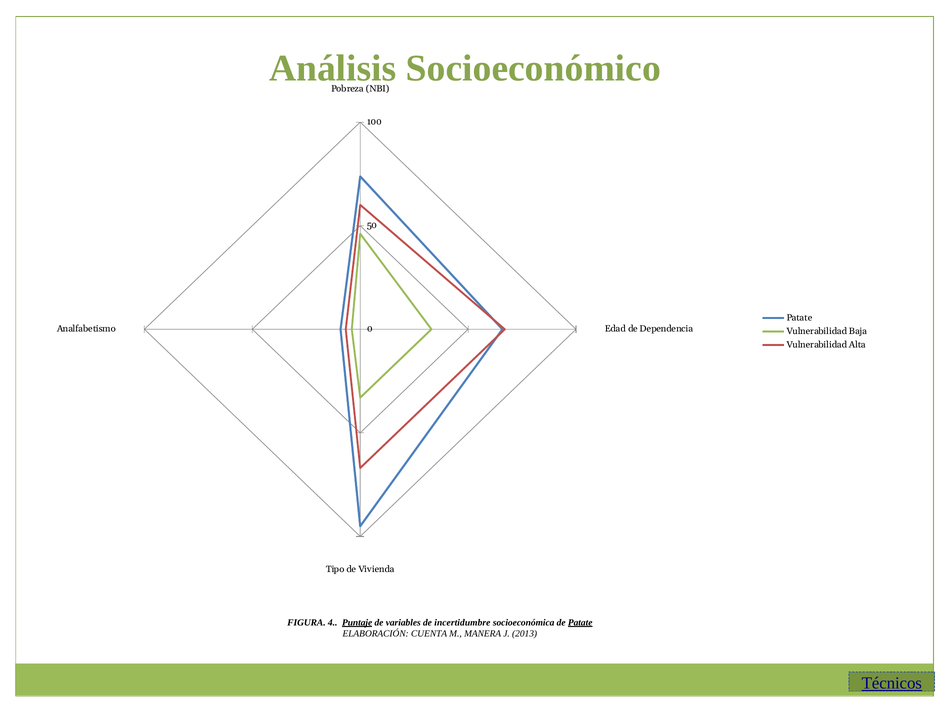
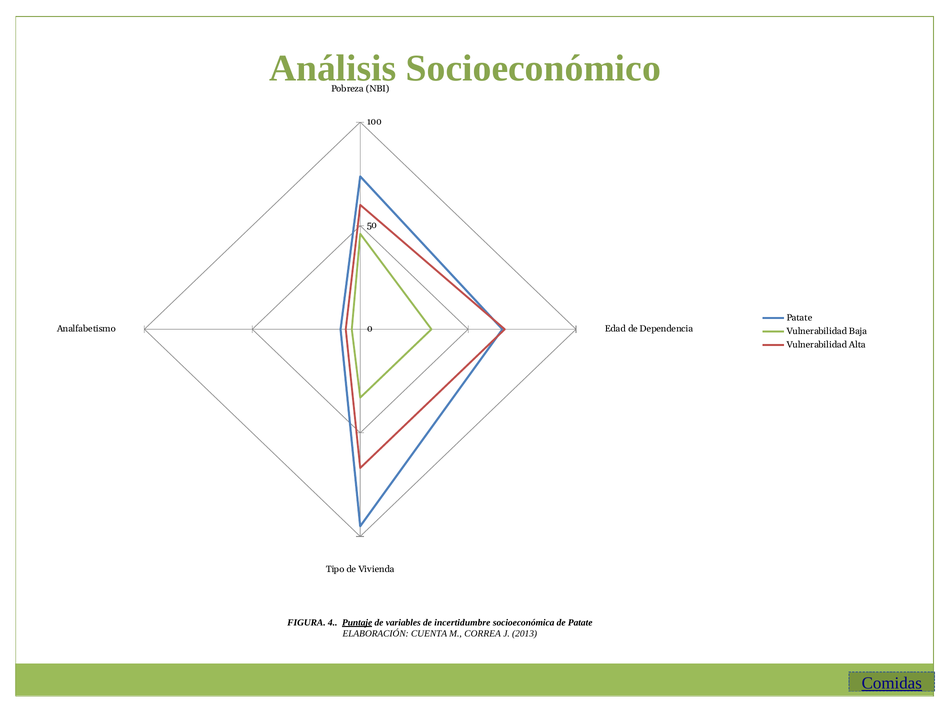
Patate at (580, 623) underline: present -> none
MANERA: MANERA -> CORREA
Técnicos: Técnicos -> Comidas
